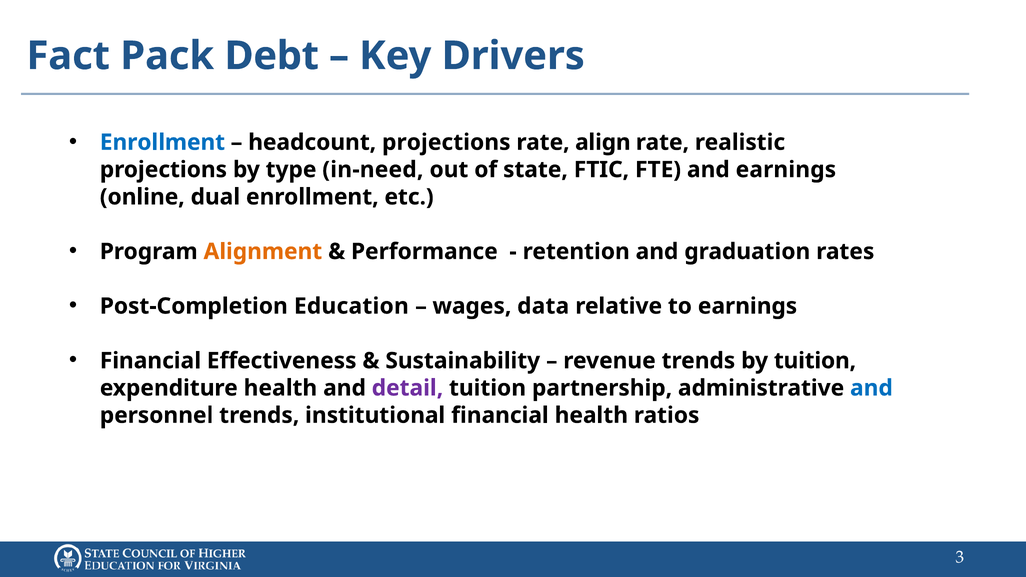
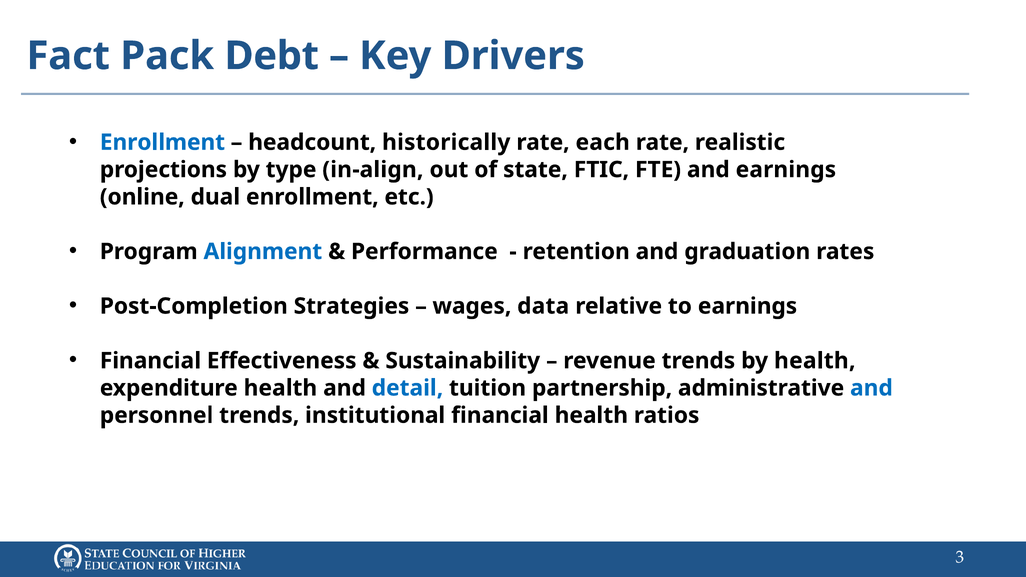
headcount projections: projections -> historically
align: align -> each
in-need: in-need -> in-align
Alignment colour: orange -> blue
Education: Education -> Strategies
by tuition: tuition -> health
detail colour: purple -> blue
